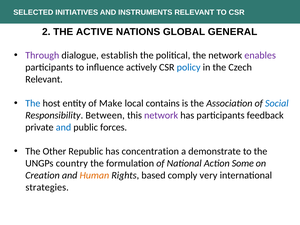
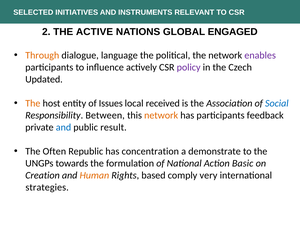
GENERAL: GENERAL -> ENGAGED
Through colour: purple -> orange
establish: establish -> language
policy colour: blue -> purple
Relevant at (44, 79): Relevant -> Updated
The at (33, 103) colour: blue -> orange
Make: Make -> Issues
contains: contains -> received
network at (161, 115) colour: purple -> orange
forces: forces -> result
Other: Other -> Often
country: country -> towards
Some: Some -> Basic
